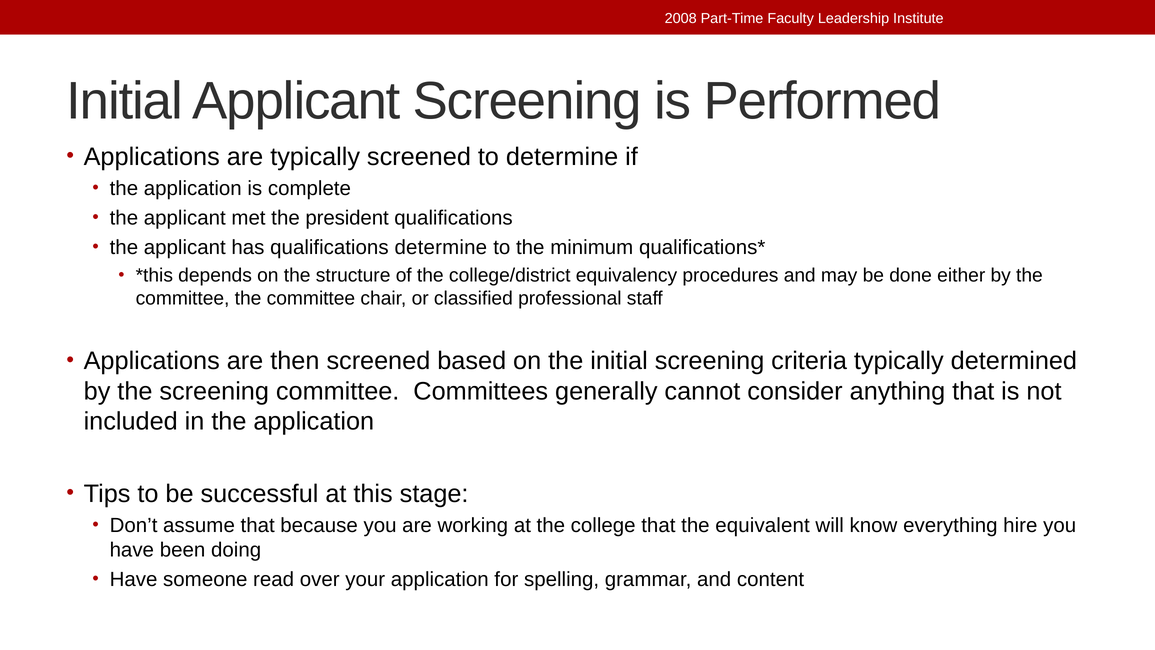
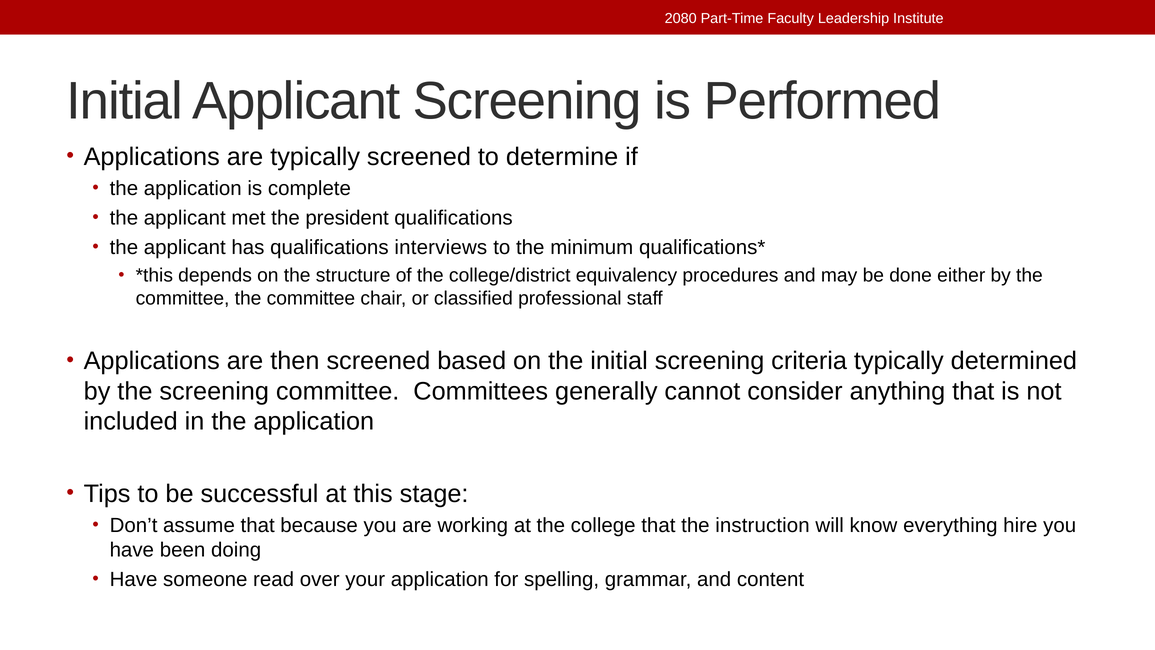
2008: 2008 -> 2080
qualifications determine: determine -> interviews
equivalent: equivalent -> instruction
